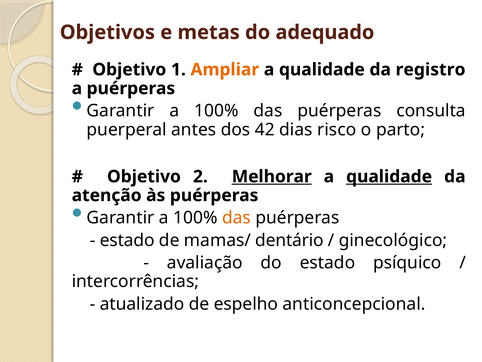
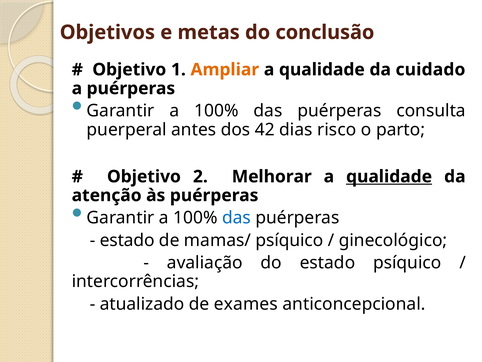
adequado: adequado -> conclusão
registro: registro -> cuidado
Melhorar underline: present -> none
das at (236, 218) colour: orange -> blue
mamas/ dentário: dentário -> psíquico
espelho: espelho -> exames
